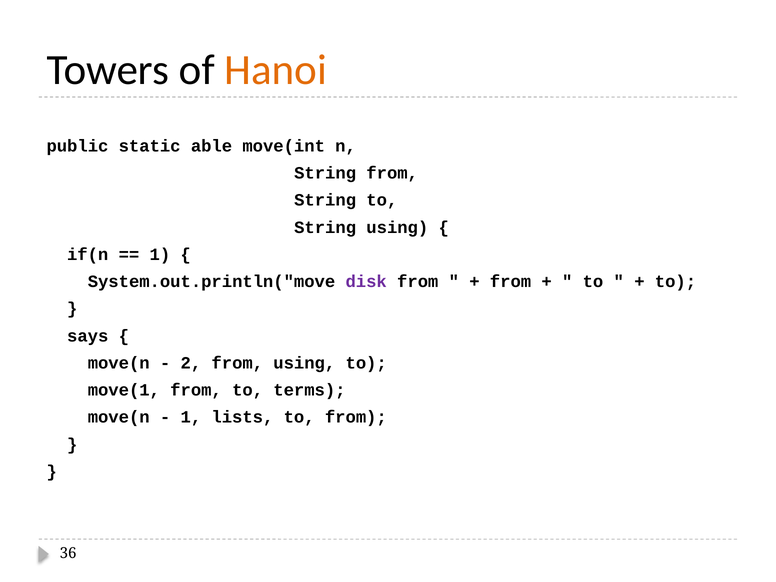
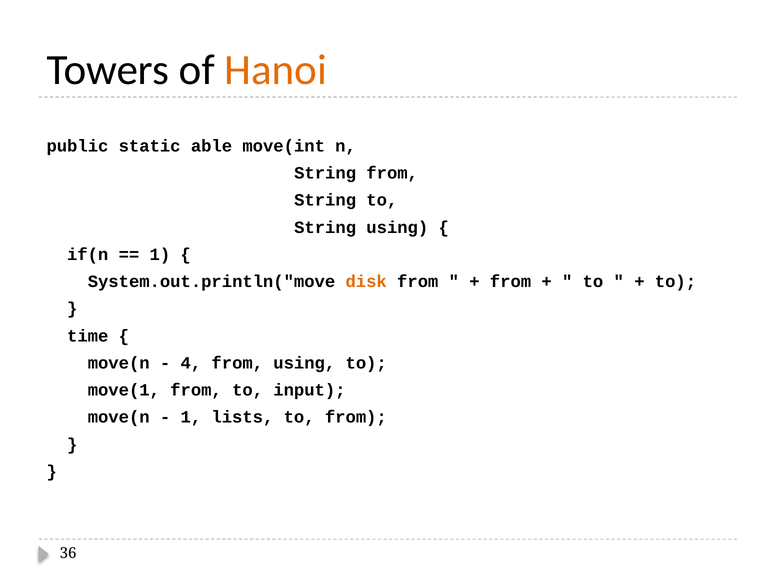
disk colour: purple -> orange
says: says -> time
2: 2 -> 4
terms: terms -> input
